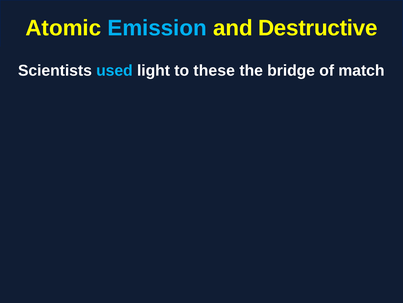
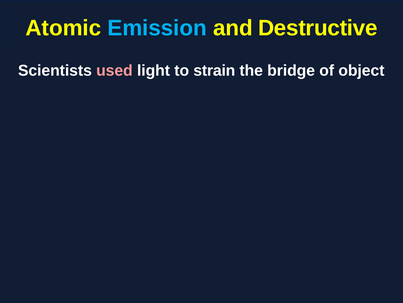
used colour: light blue -> pink
these: these -> strain
match: match -> object
